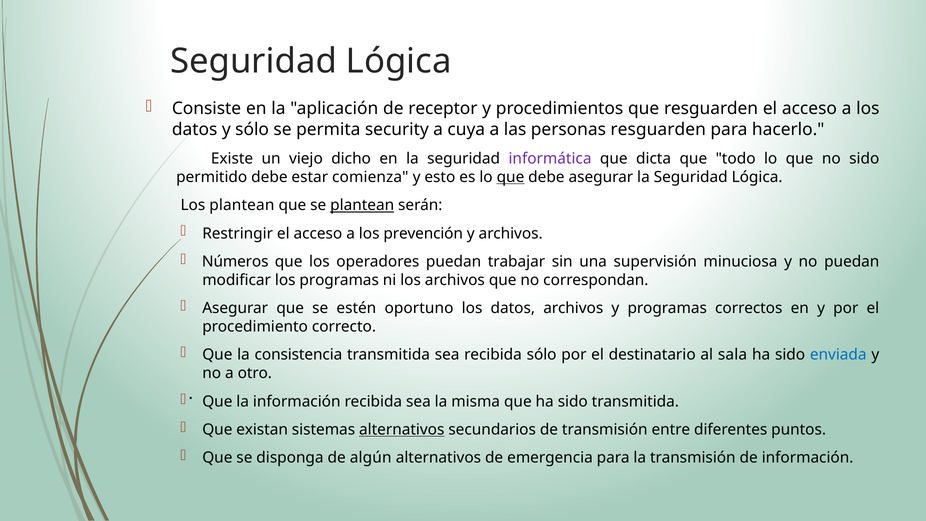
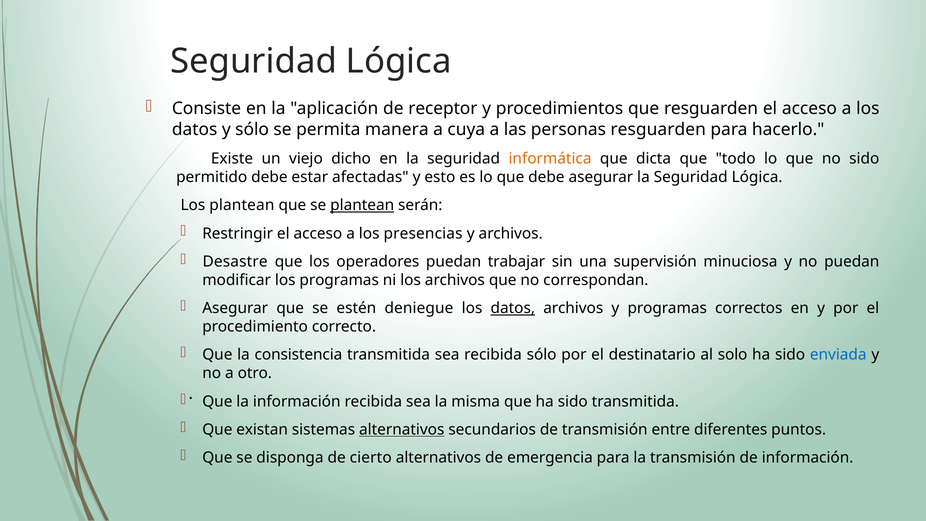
security: security -> manera
informática colour: purple -> orange
comienza: comienza -> afectadas
que at (510, 177) underline: present -> none
prevención: prevención -> presencias
Números: Números -> Desastre
oportuno: oportuno -> deniegue
datos at (513, 308) underline: none -> present
sala: sala -> solo
algún: algún -> cierto
